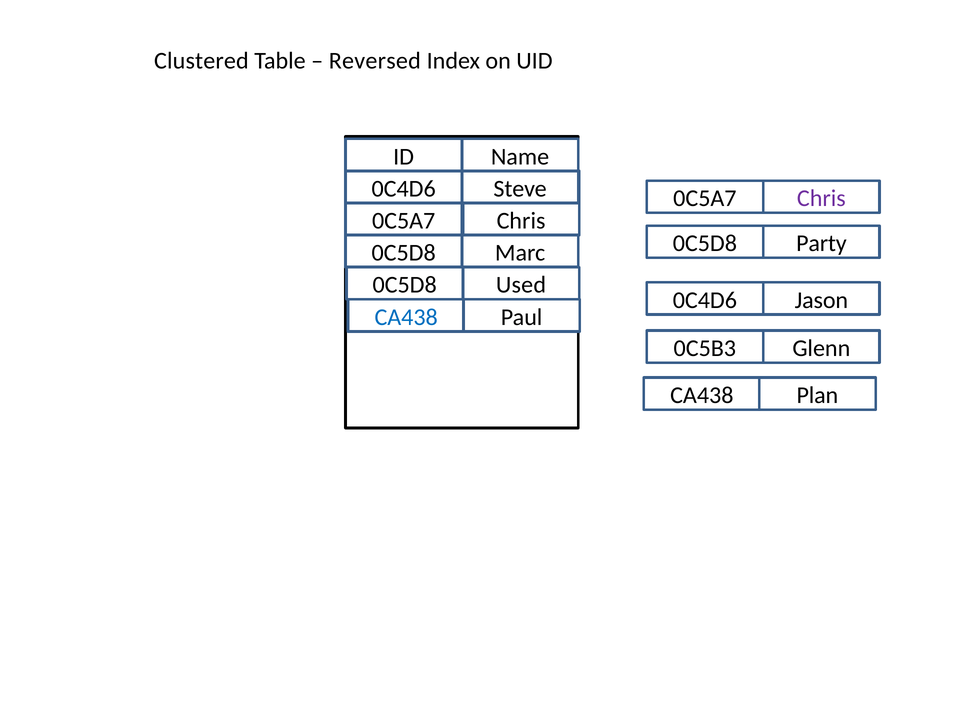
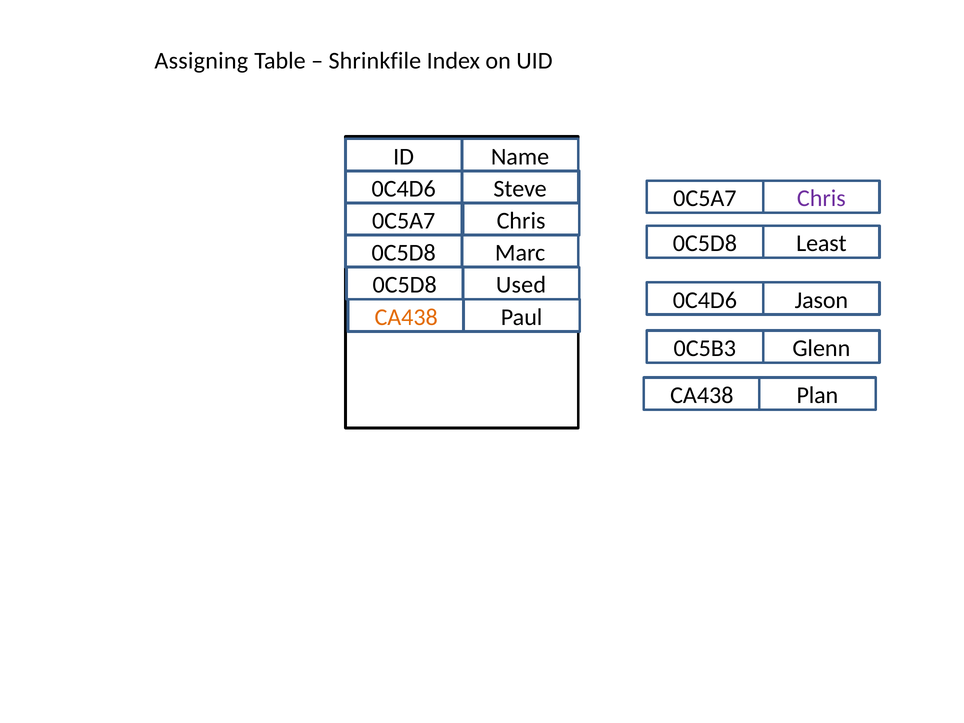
Clustered: Clustered -> Assigning
Reversed: Reversed -> Shrinkfile
Party: Party -> Least
CA438 at (406, 317) colour: blue -> orange
